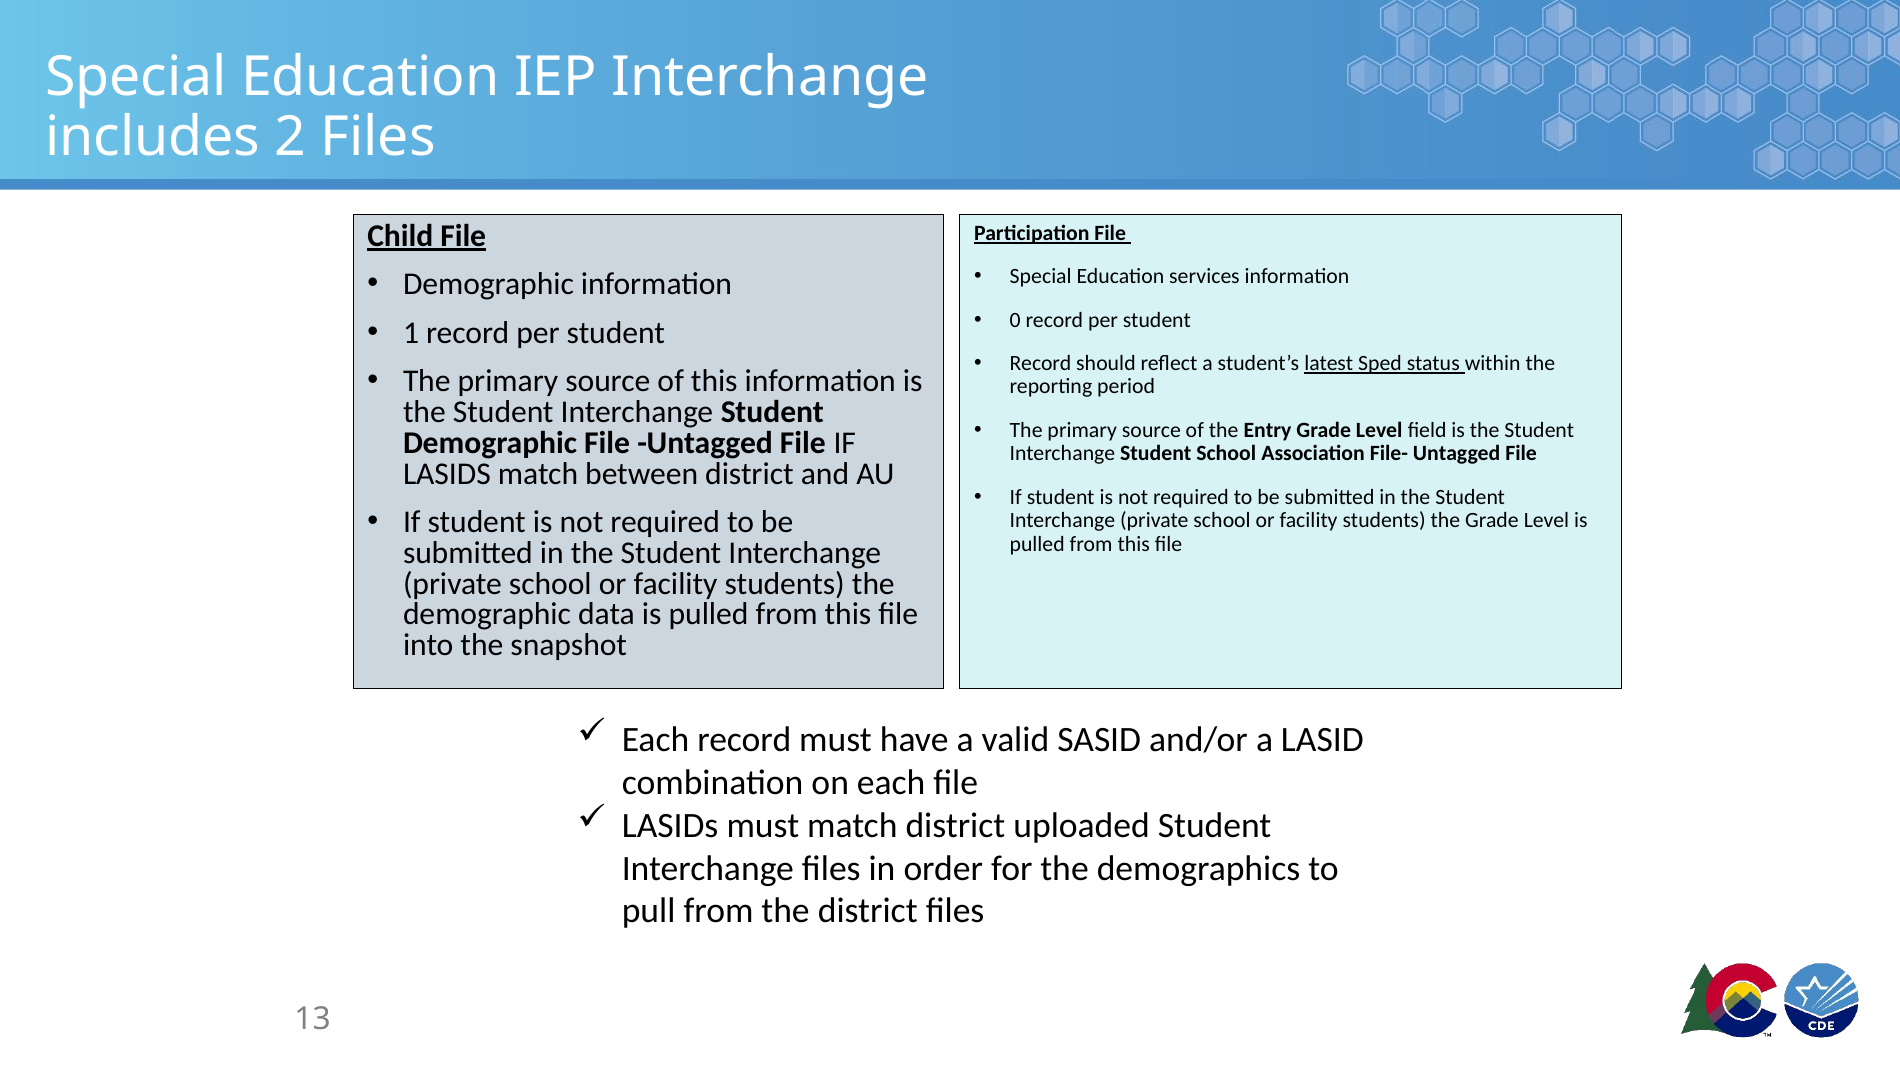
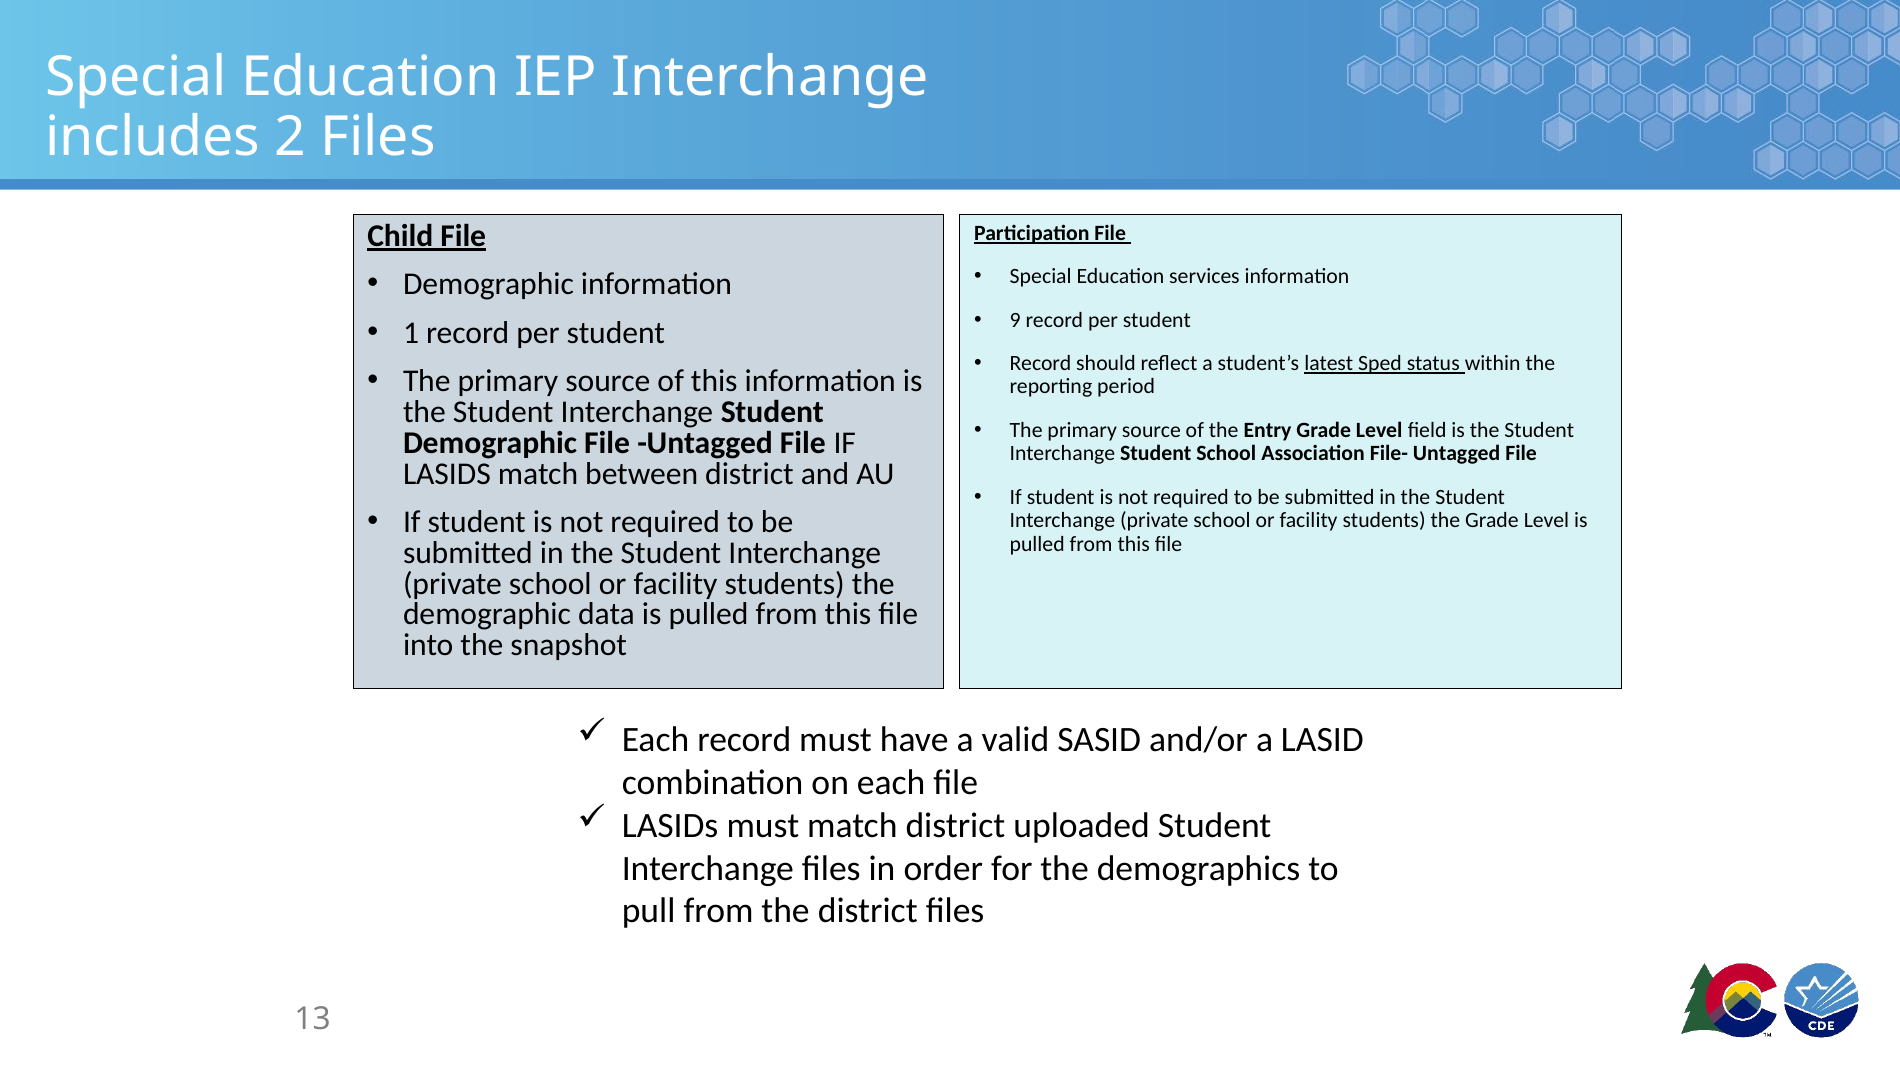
0: 0 -> 9
